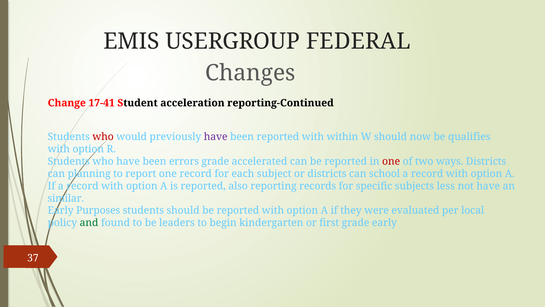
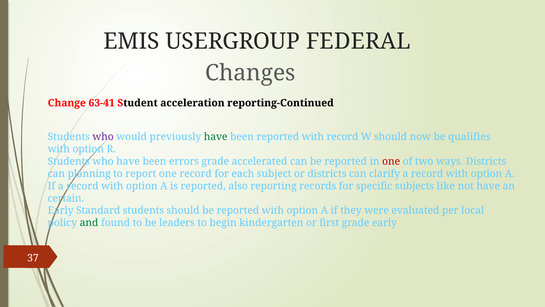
17-41: 17-41 -> 63-41
who at (103, 137) colour: red -> purple
have at (216, 137) colour: purple -> green
with within: within -> record
school: school -> clarify
less: less -> like
similar: similar -> certain
Purposes: Purposes -> Standard
